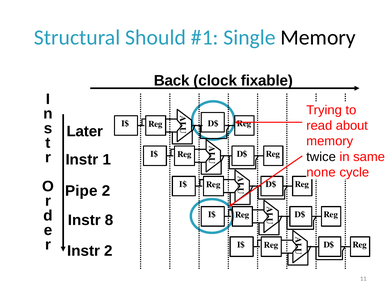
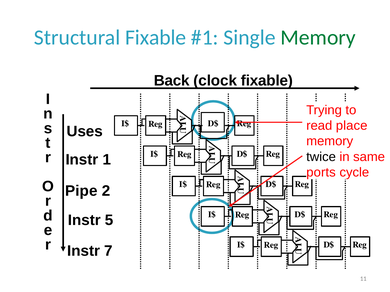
Structural Should: Should -> Fixable
Memory at (318, 38) colour: black -> green
about: about -> place
Later: Later -> Uses
none: none -> ports
8: 8 -> 5
Instr 2: 2 -> 7
